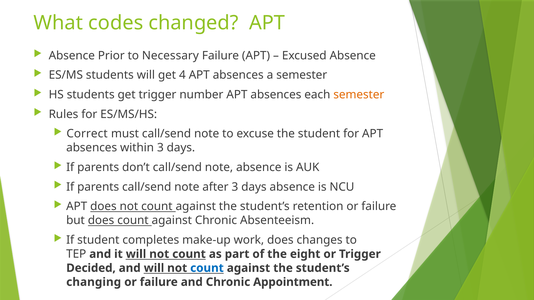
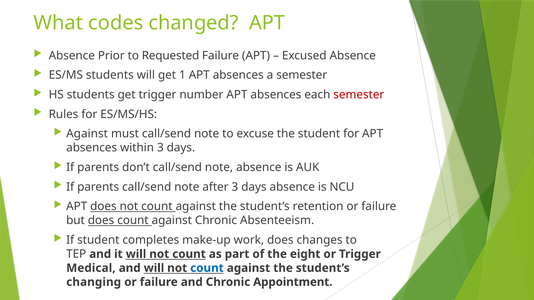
Necessary: Necessary -> Requested
4: 4 -> 1
semester at (359, 95) colour: orange -> red
Correct at (87, 134): Correct -> Against
Decided: Decided -> Medical
